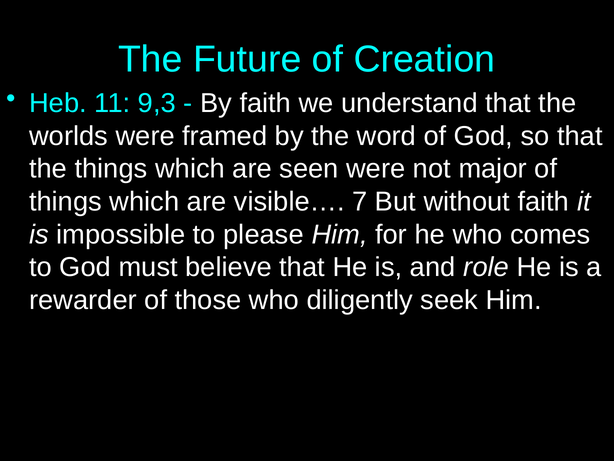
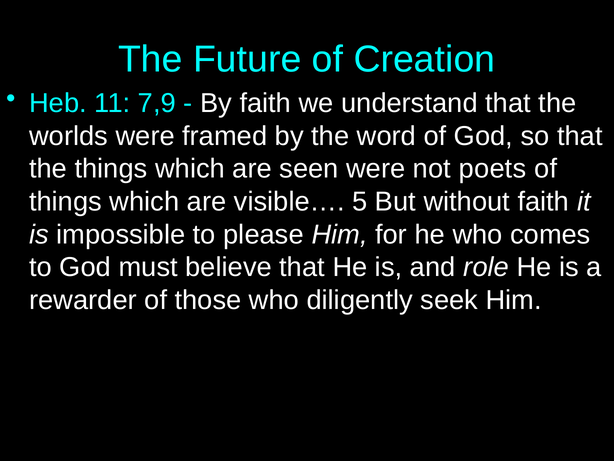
9,3: 9,3 -> 7,9
major: major -> poets
7: 7 -> 5
